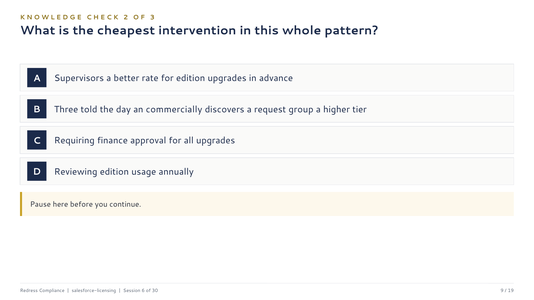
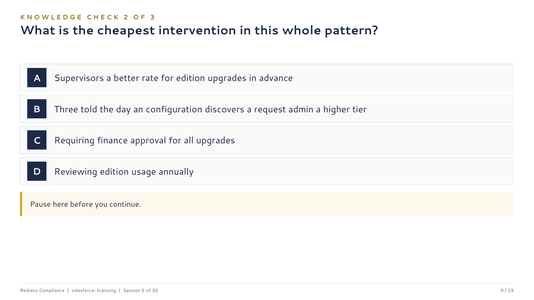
commercially: commercially -> configuration
group: group -> admin
